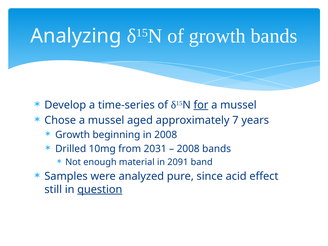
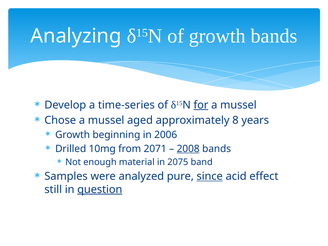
7: 7 -> 8
in 2008: 2008 -> 2006
2031: 2031 -> 2071
2008 at (188, 149) underline: none -> present
2091: 2091 -> 2075
since underline: none -> present
